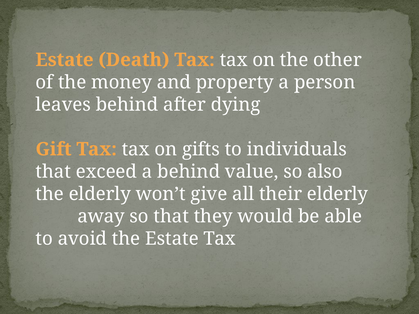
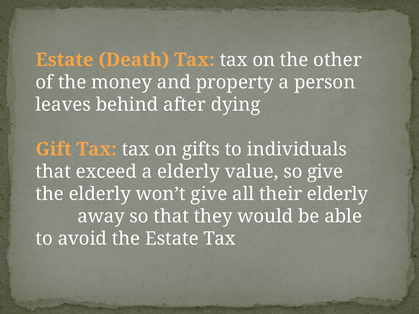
a behind: behind -> elderly
so also: also -> give
